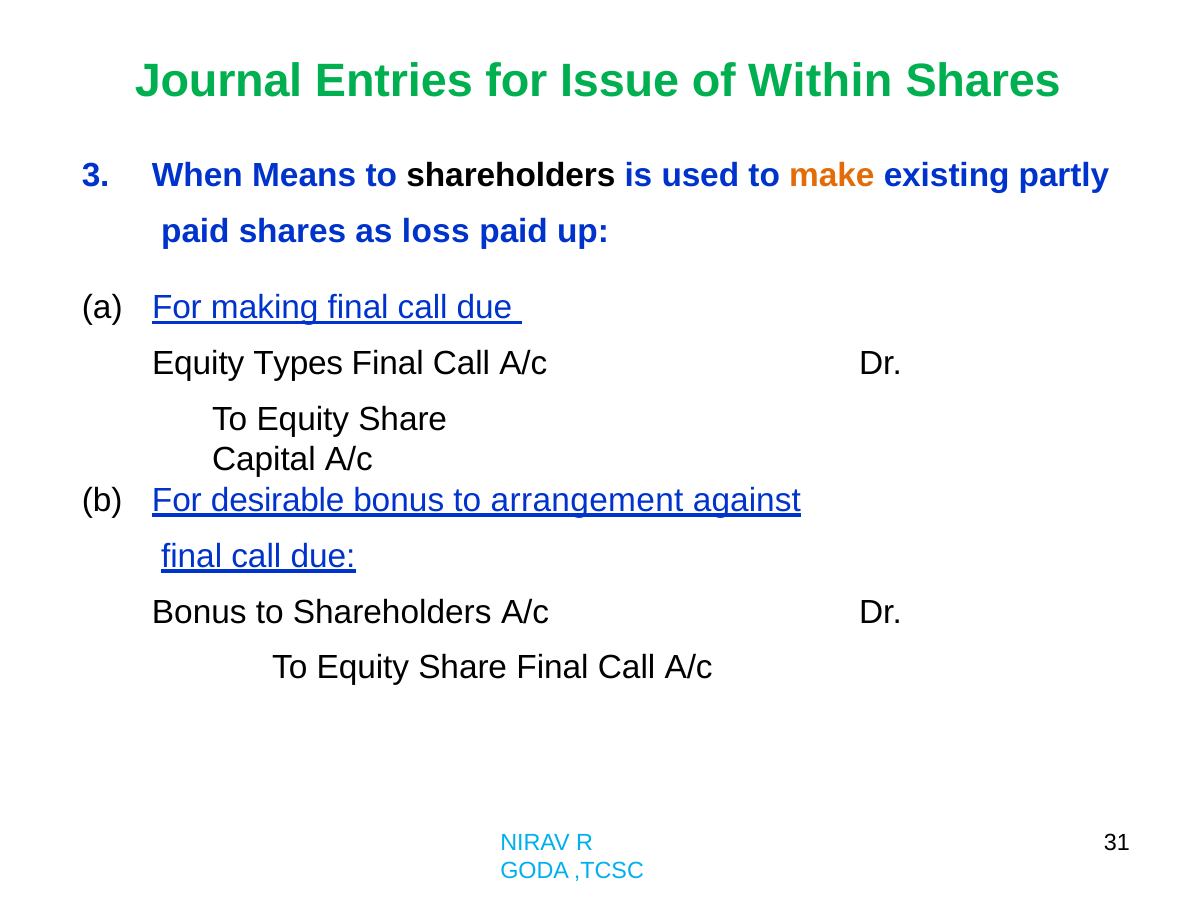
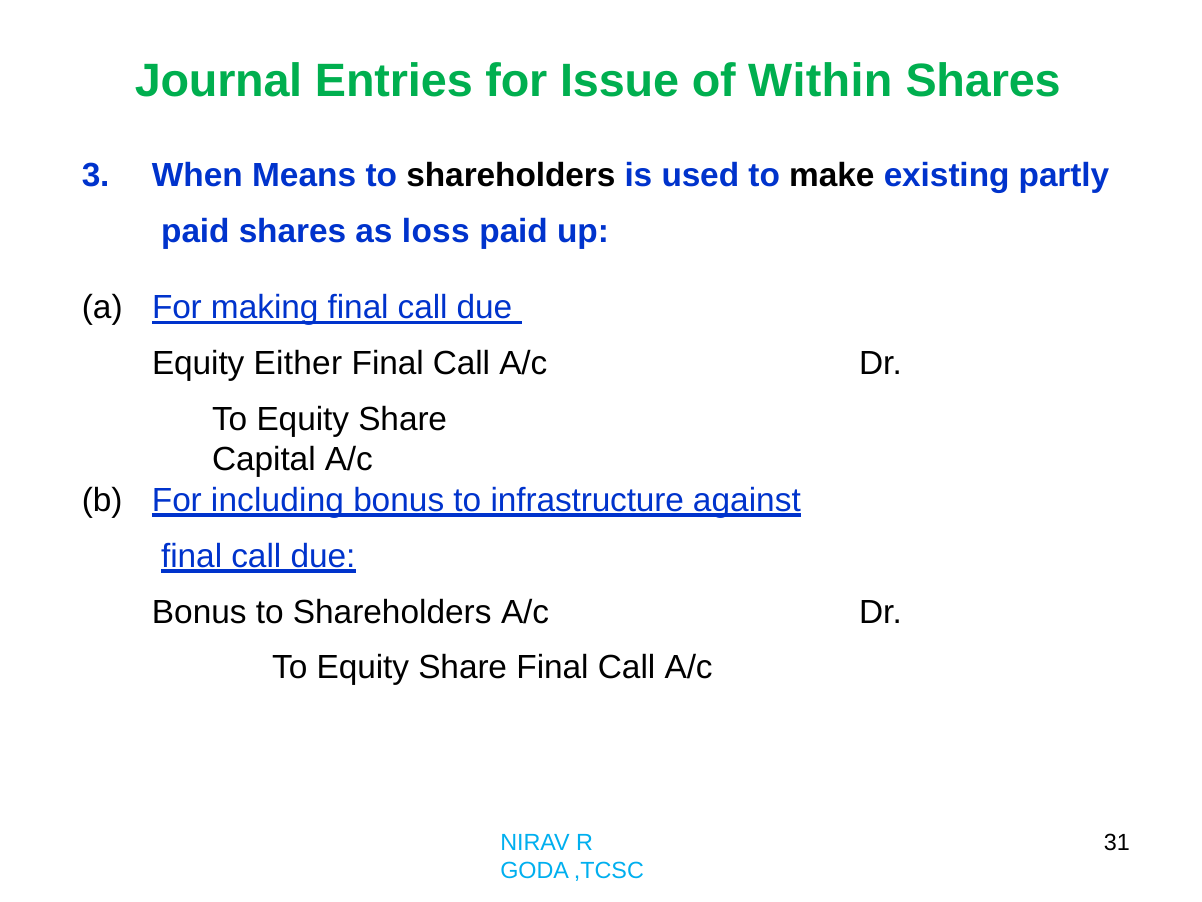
make colour: orange -> black
Types: Types -> Either
desirable: desirable -> including
arrangement: arrangement -> infrastructure
